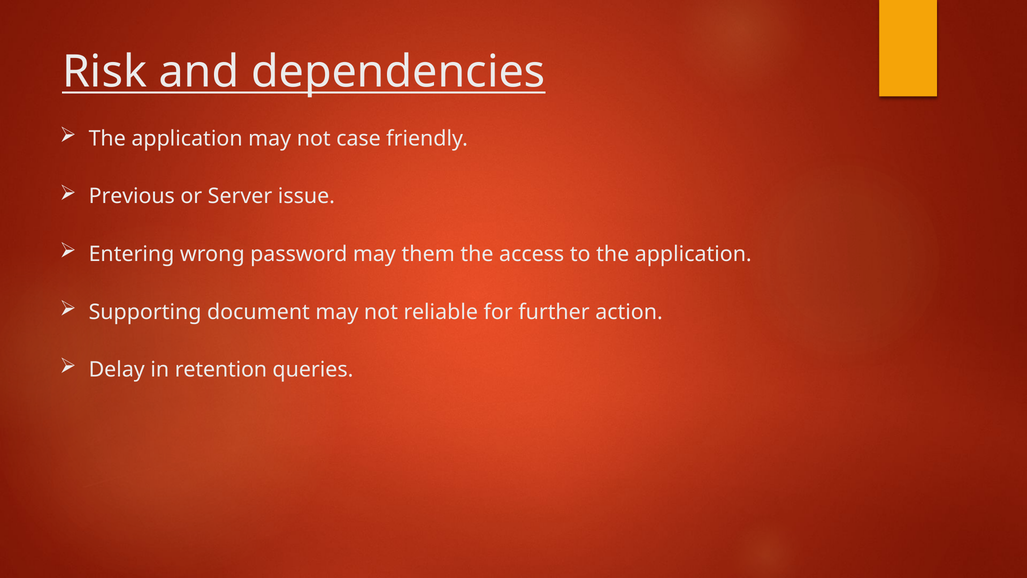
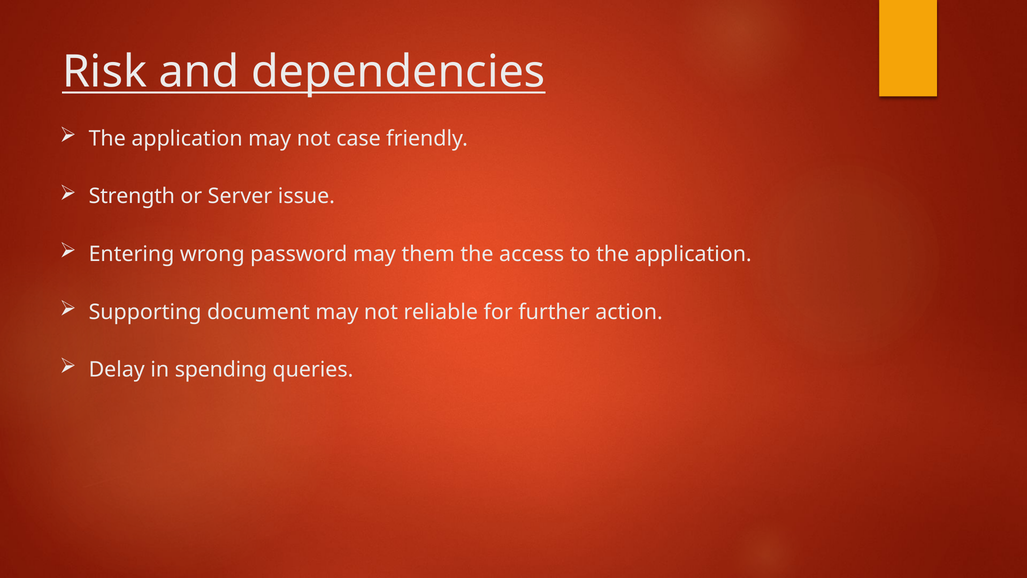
Previous: Previous -> Strength
retention: retention -> spending
